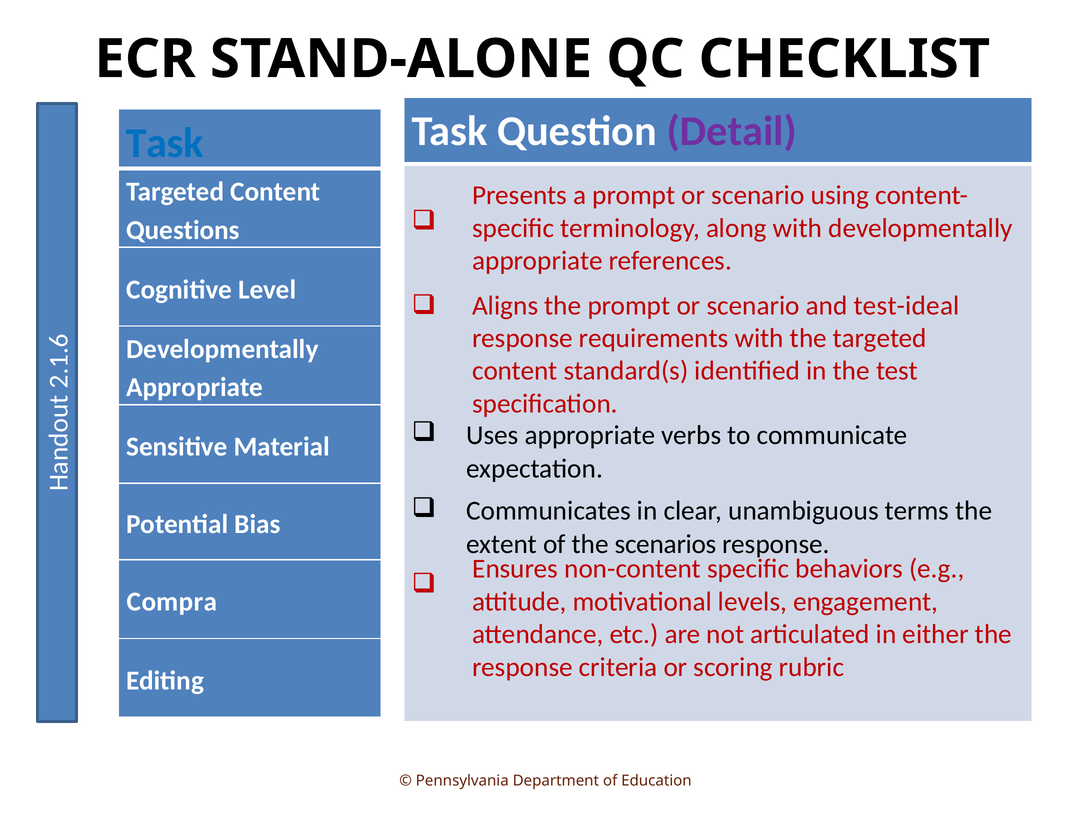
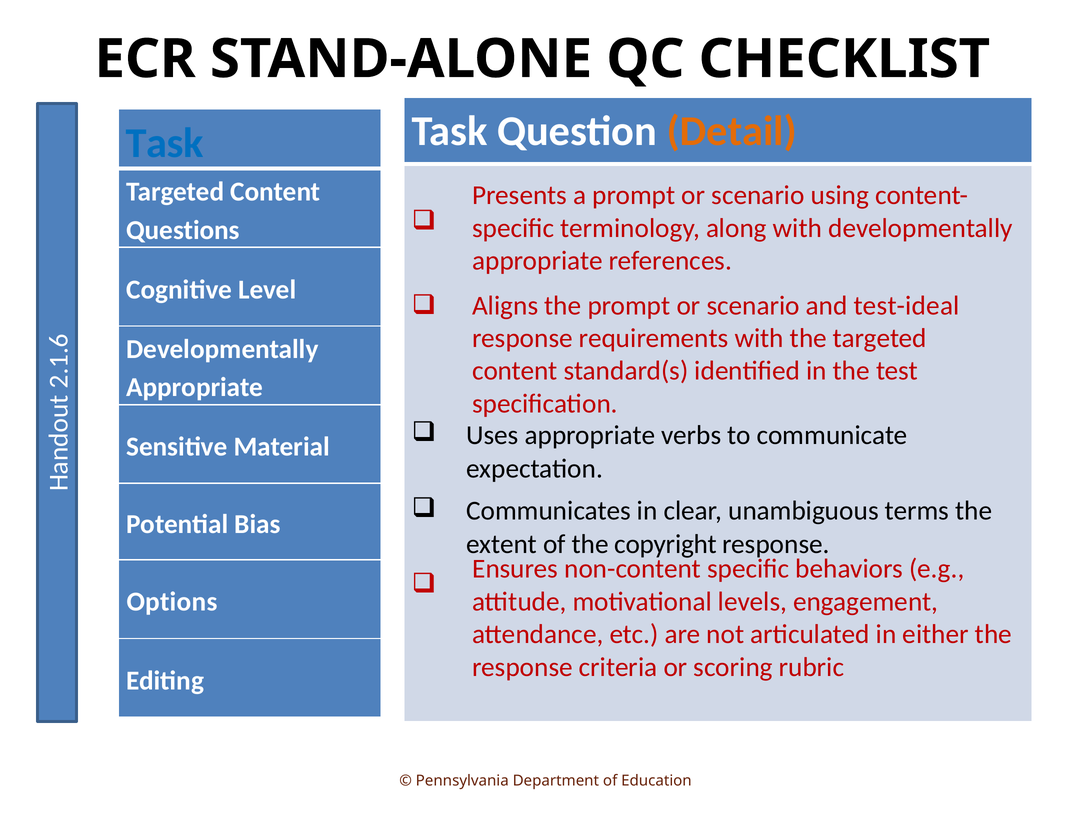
Detail colour: purple -> orange
scenarios: scenarios -> copyright
Compra: Compra -> Options
